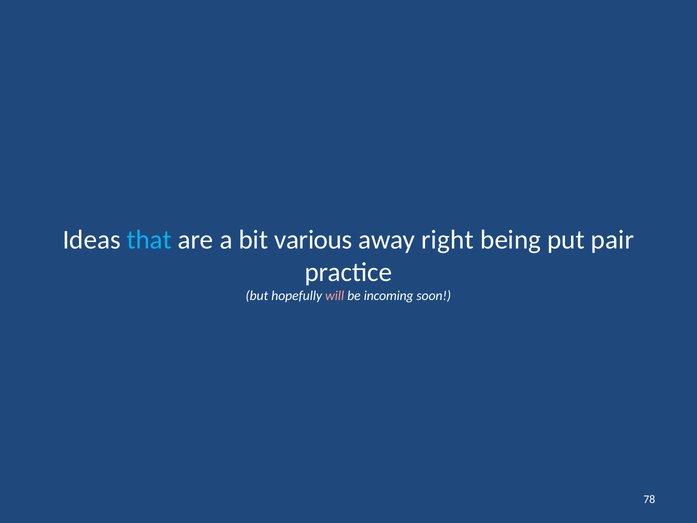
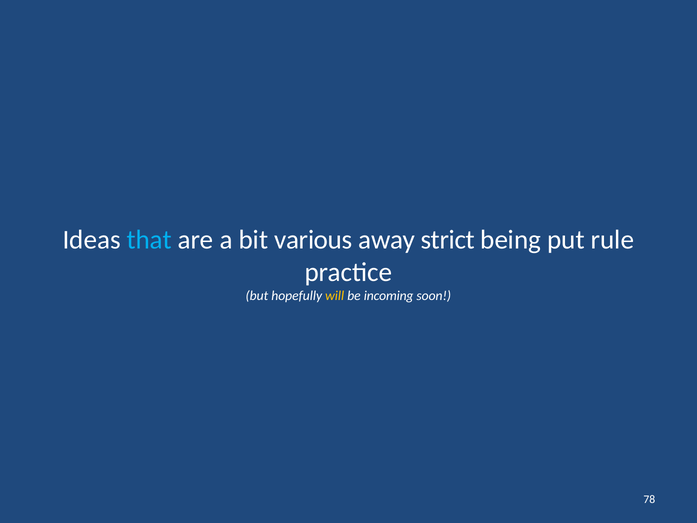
right: right -> strict
pair: pair -> rule
will colour: pink -> yellow
